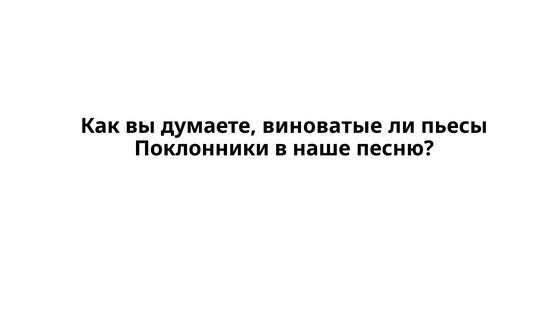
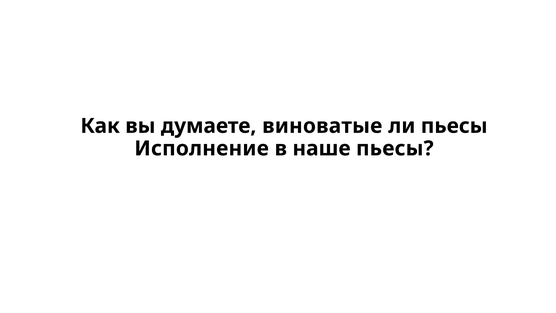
Поклонники: Поклонники -> Исполнение
наше песню: песню -> пьесы
